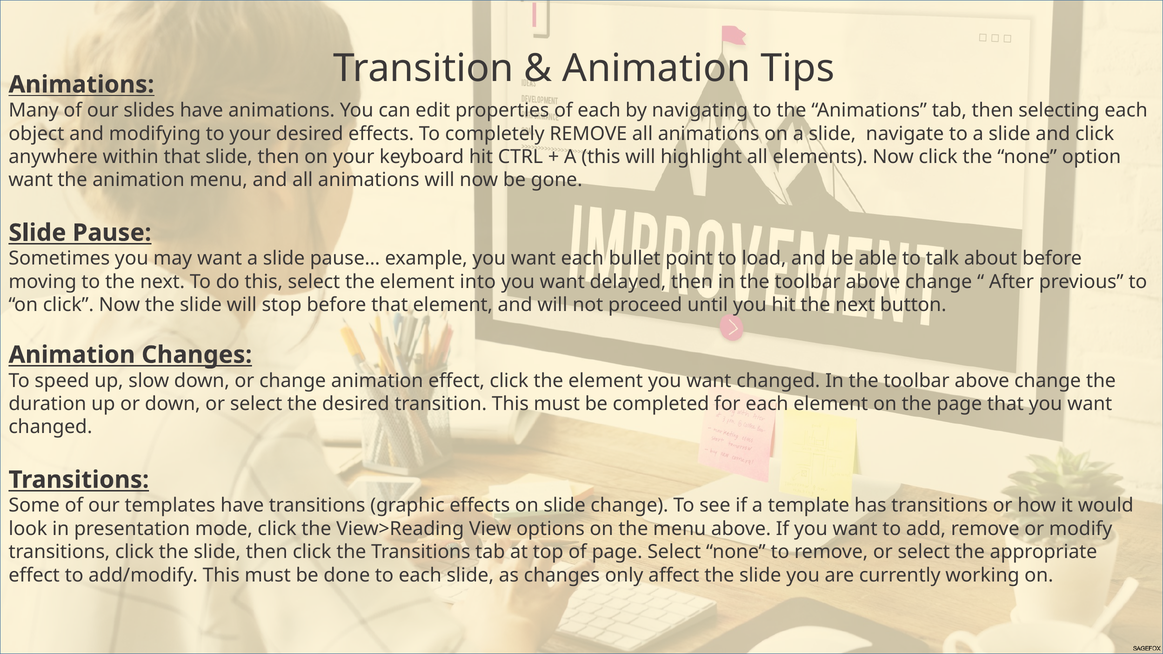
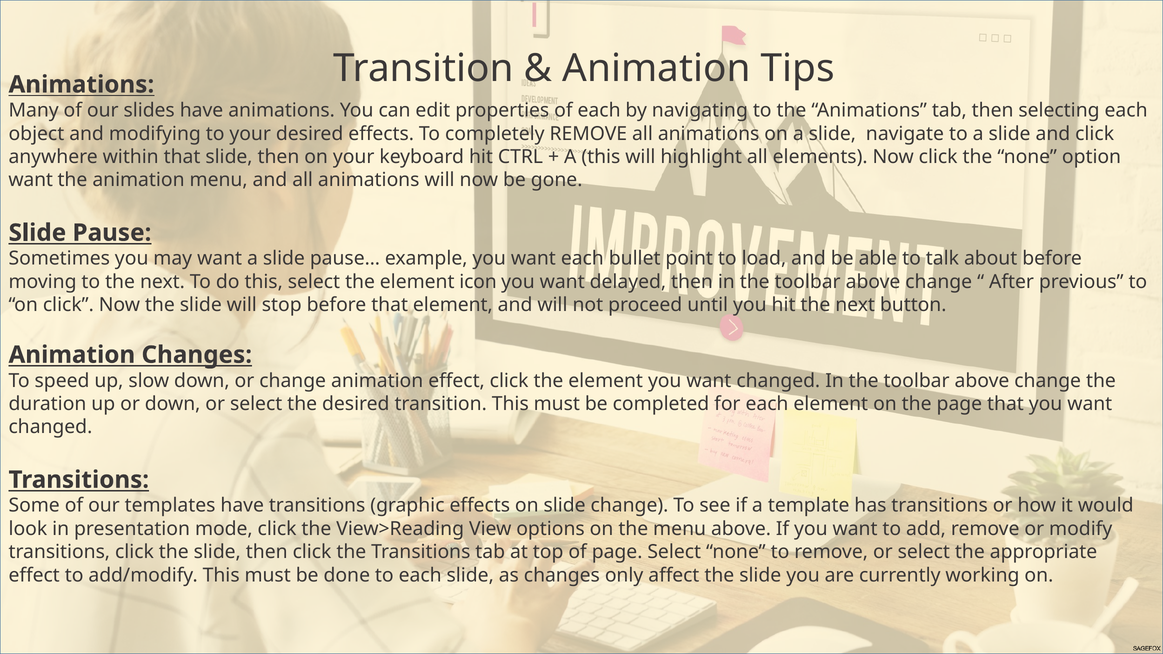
into: into -> icon
